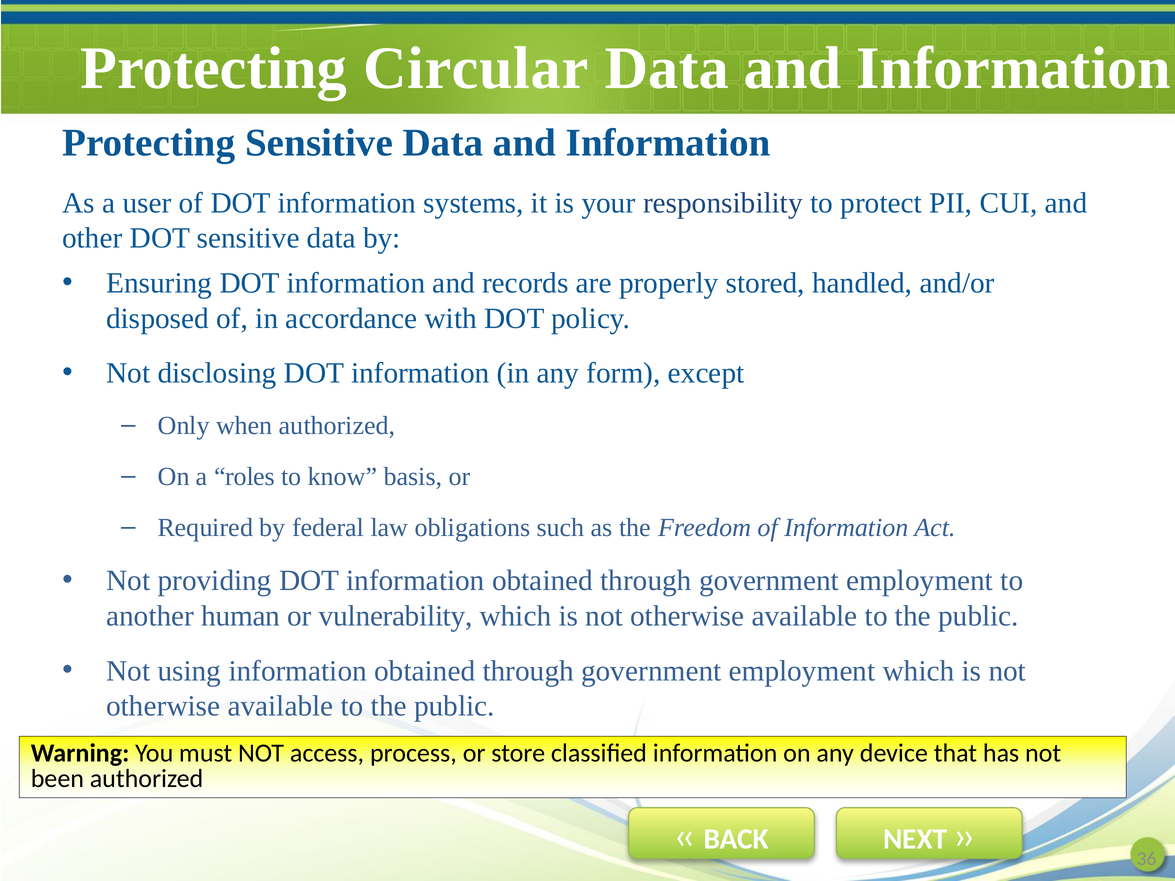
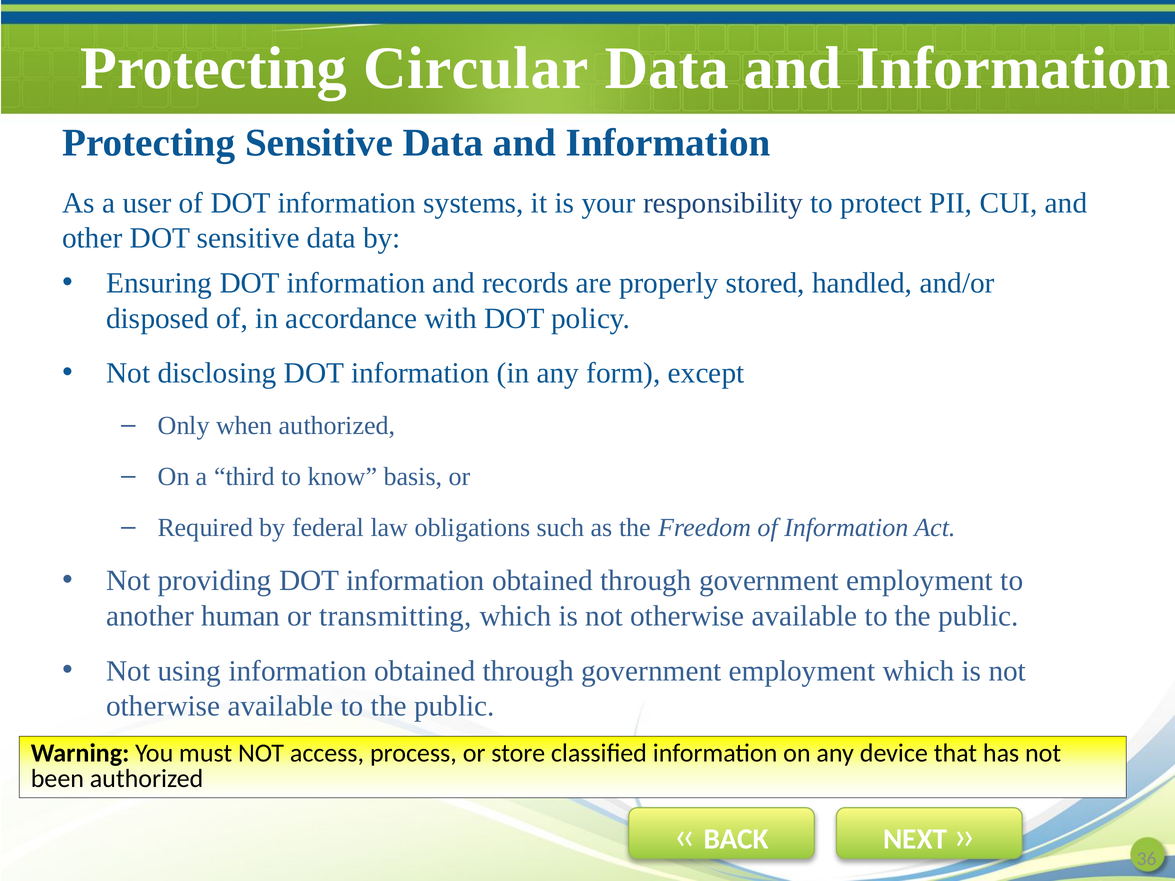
roles: roles -> third
vulnerability: vulnerability -> transmitting
